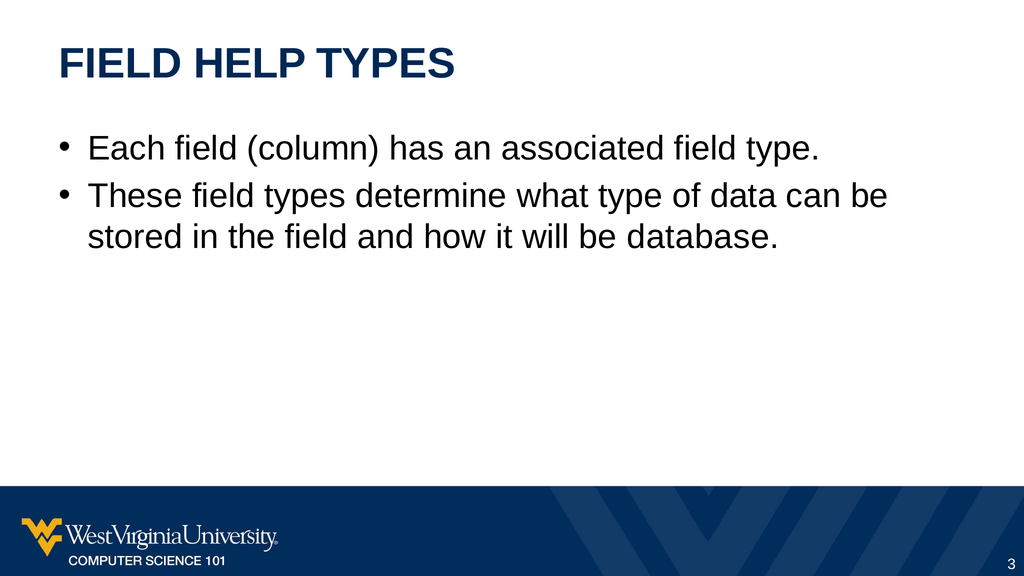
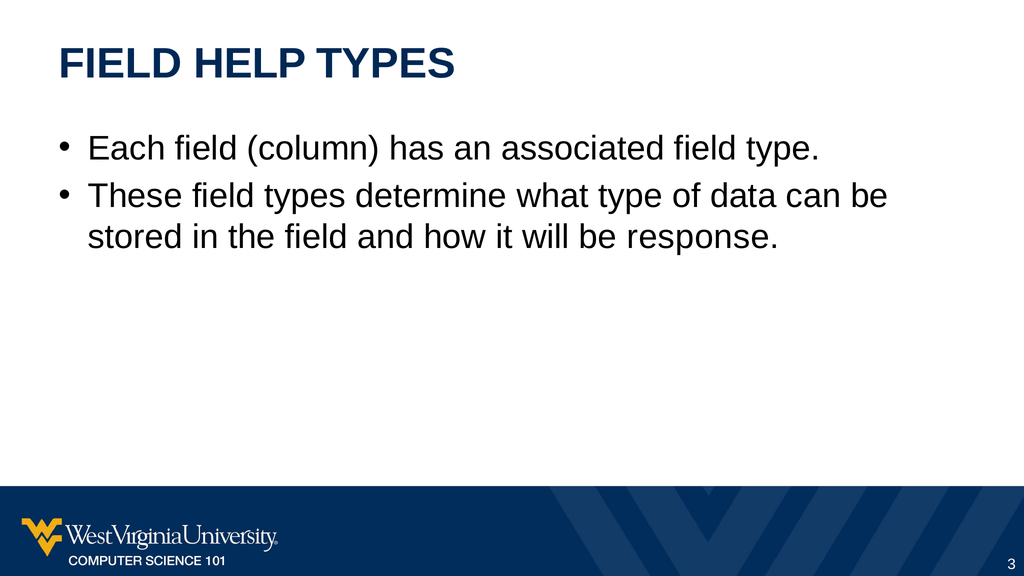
database: database -> response
